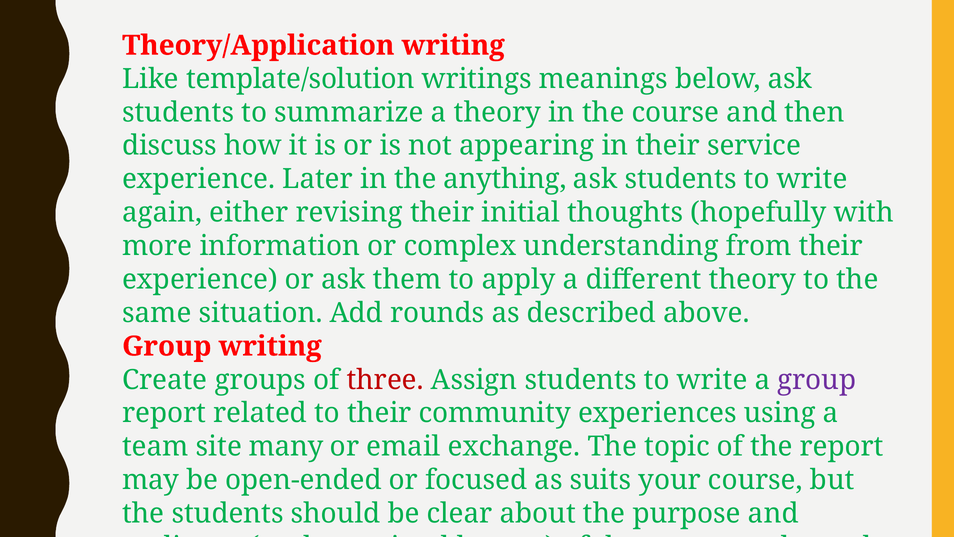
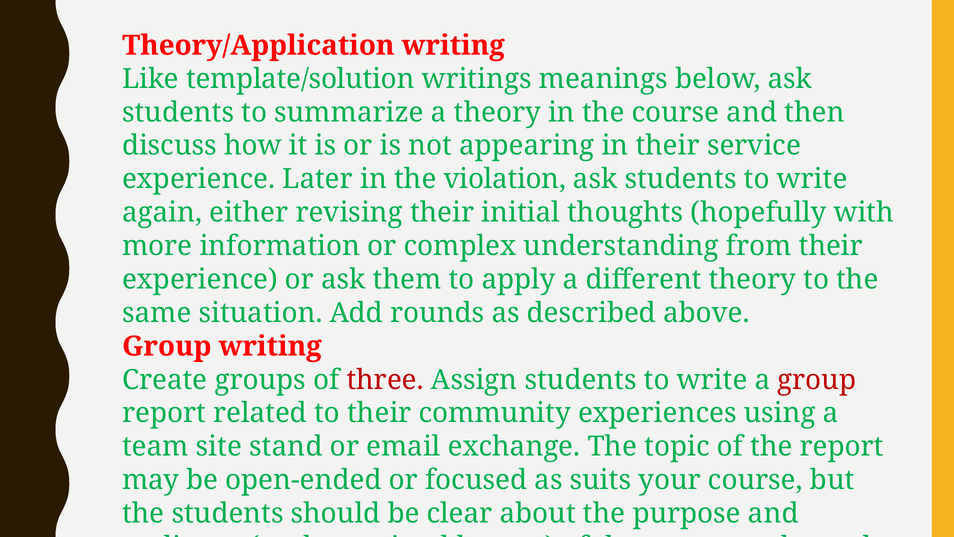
anything: anything -> violation
group at (817, 380) colour: purple -> red
many: many -> stand
